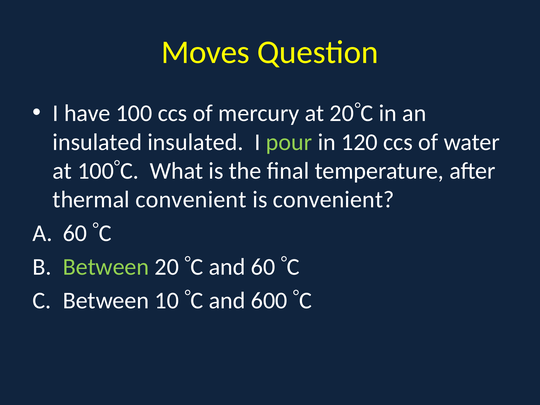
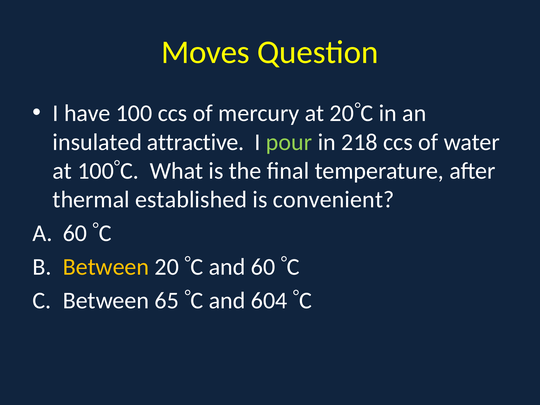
insulated insulated: insulated -> attractive
120: 120 -> 218
thermal convenient: convenient -> established
Between at (106, 267) colour: light green -> yellow
10: 10 -> 65
600: 600 -> 604
